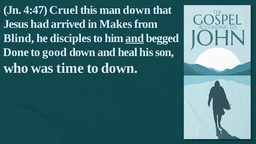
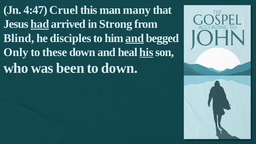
man down: down -> many
had underline: none -> present
Makes: Makes -> Strong
Done: Done -> Only
good: good -> these
his underline: none -> present
time: time -> been
